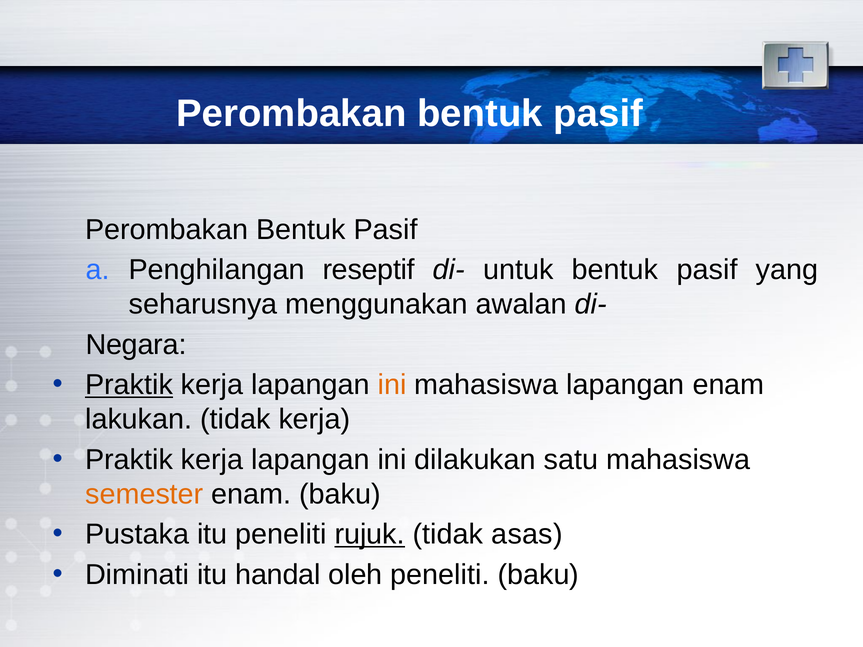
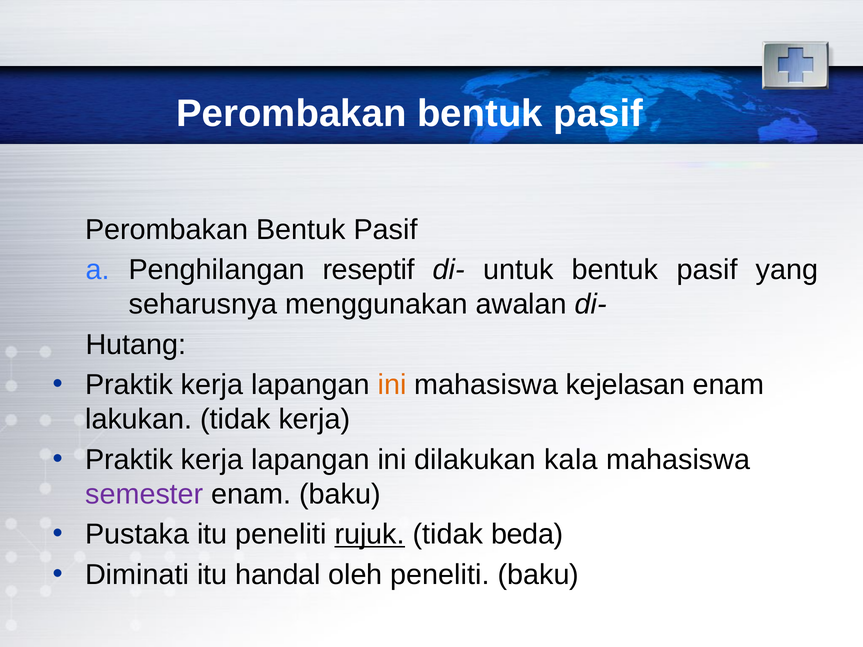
Negara: Negara -> Hutang
Praktik at (129, 385) underline: present -> none
mahasiswa lapangan: lapangan -> kejelasan
satu: satu -> kala
semester colour: orange -> purple
asas: asas -> beda
